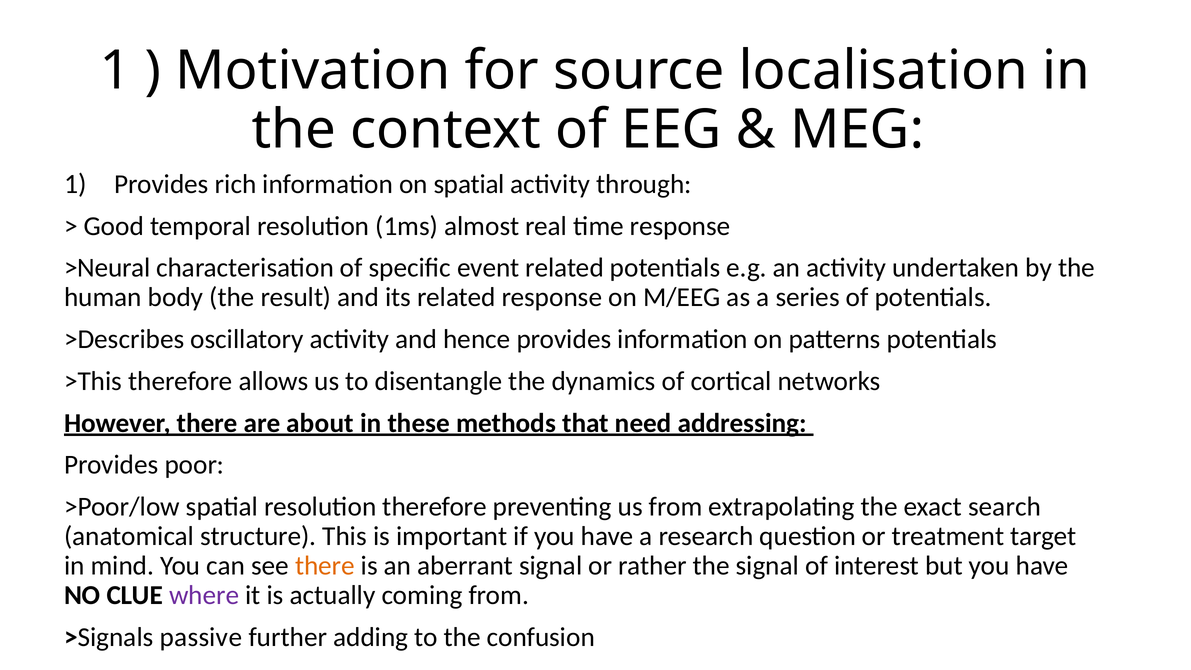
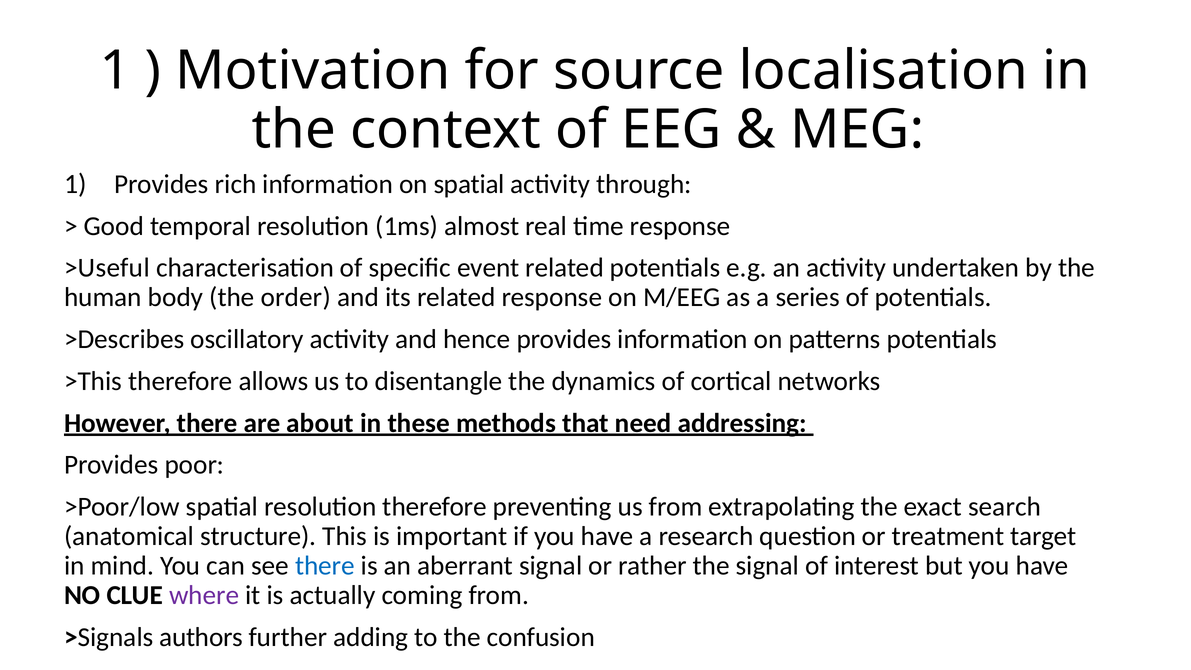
>Neural: >Neural -> >Useful
result: result -> order
there at (325, 566) colour: orange -> blue
passive: passive -> authors
